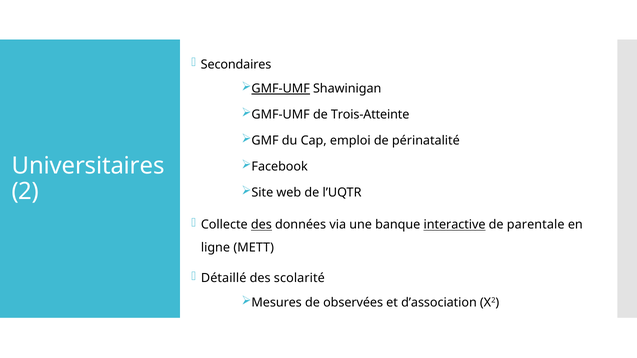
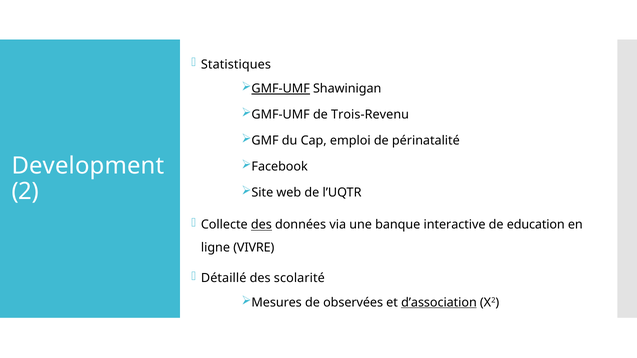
Secondaires: Secondaires -> Statistiques
Trois-Atteinte: Trois-Atteinte -> Trois-Revenu
Universitaires: Universitaires -> Development
interactive underline: present -> none
parentale: parentale -> education
METT: METT -> VIVRE
d’association underline: none -> present
